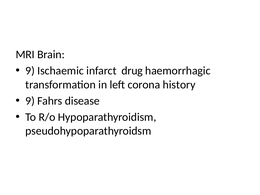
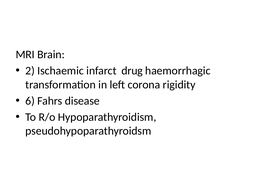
9 at (30, 71): 9 -> 2
history: history -> rigidity
9 at (30, 101): 9 -> 6
